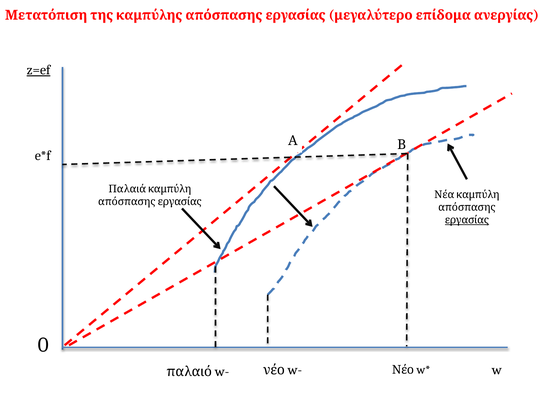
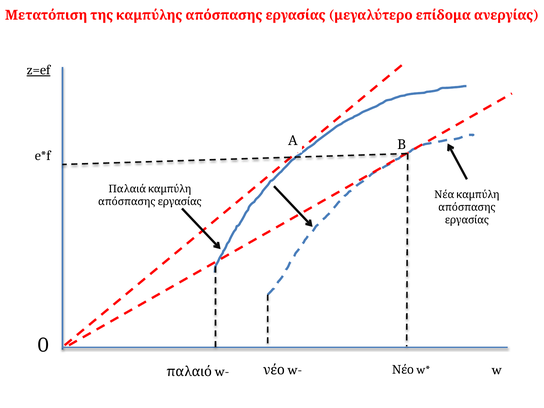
εργασίας underline: present -> none
